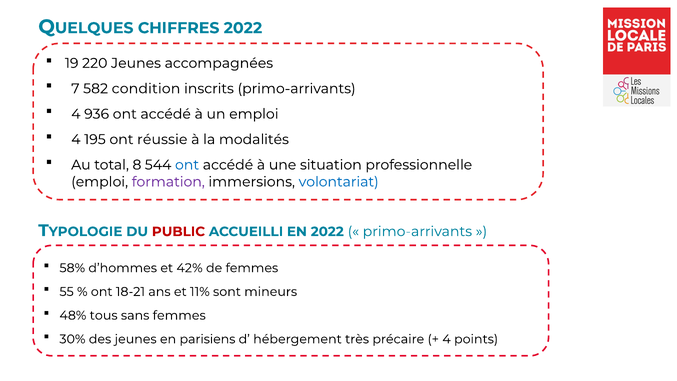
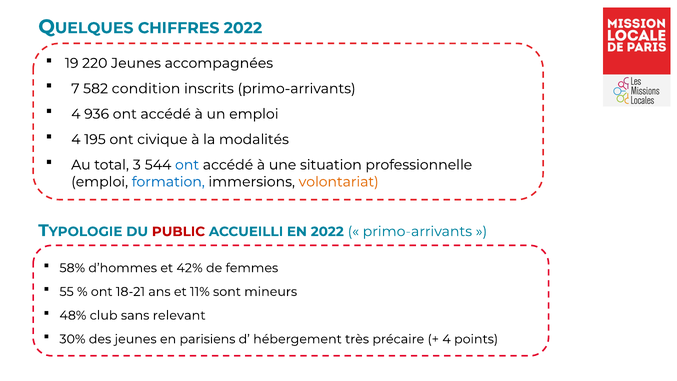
réussie: réussie -> civique
8: 8 -> 3
formation colour: purple -> blue
volontariat colour: blue -> orange
tous: tous -> club
sans femmes: femmes -> relevant
